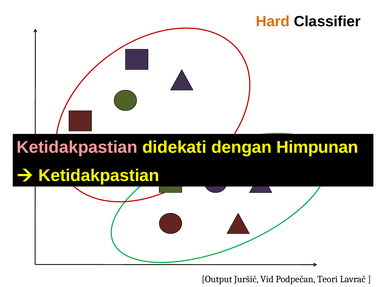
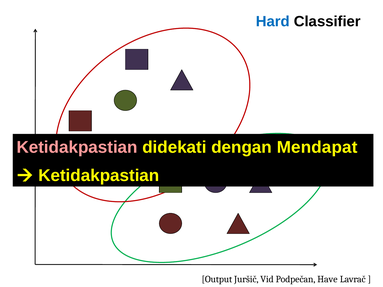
Hard colour: orange -> blue
Himpunan: Himpunan -> Mendapat
Teori: Teori -> Have
